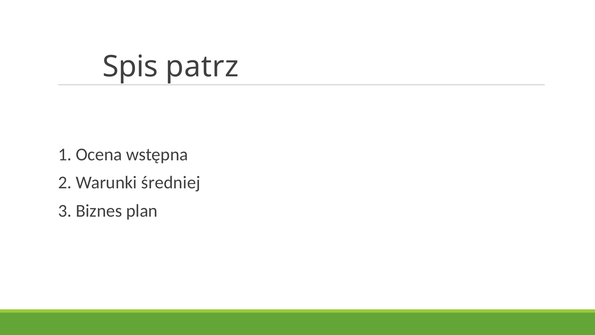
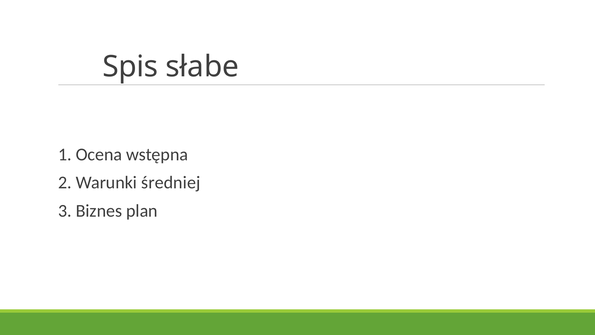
patrz: patrz -> słabe
